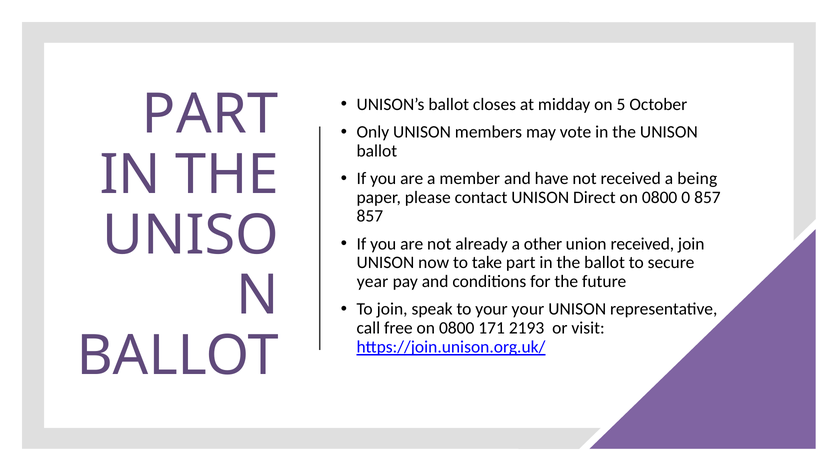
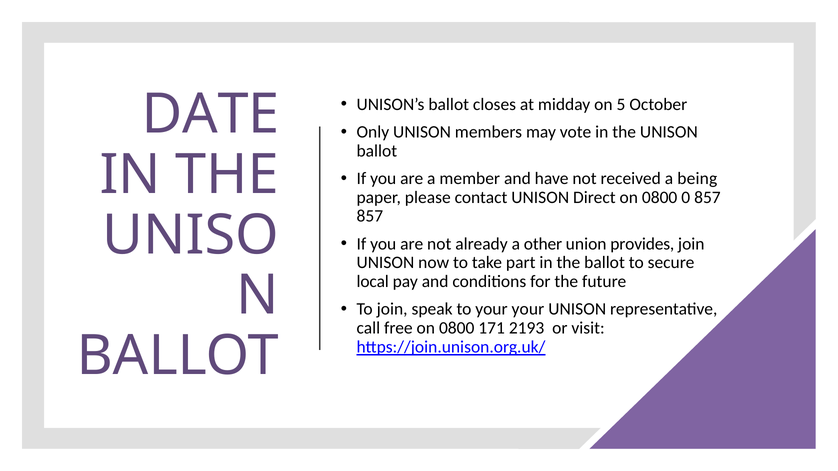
PART at (210, 115): PART -> DATE
union received: received -> provides
year: year -> local
